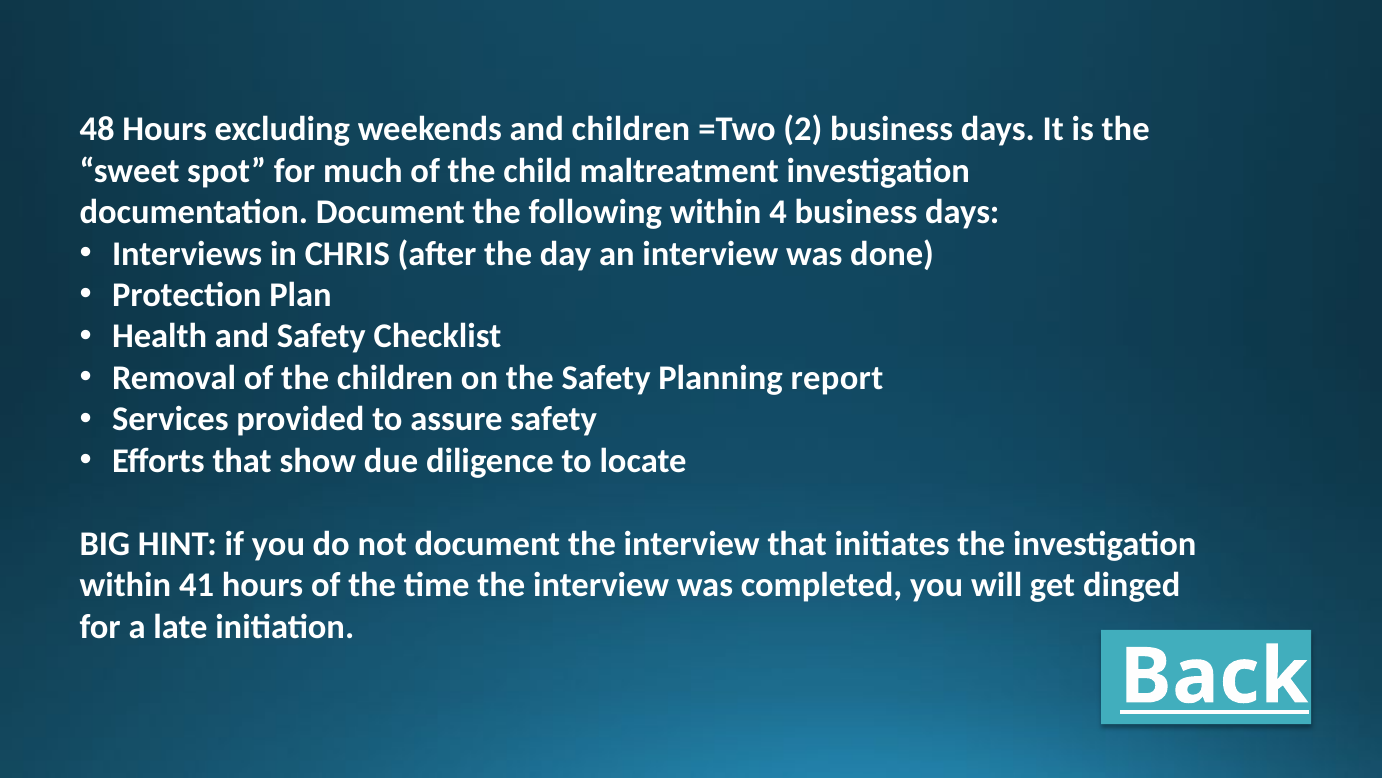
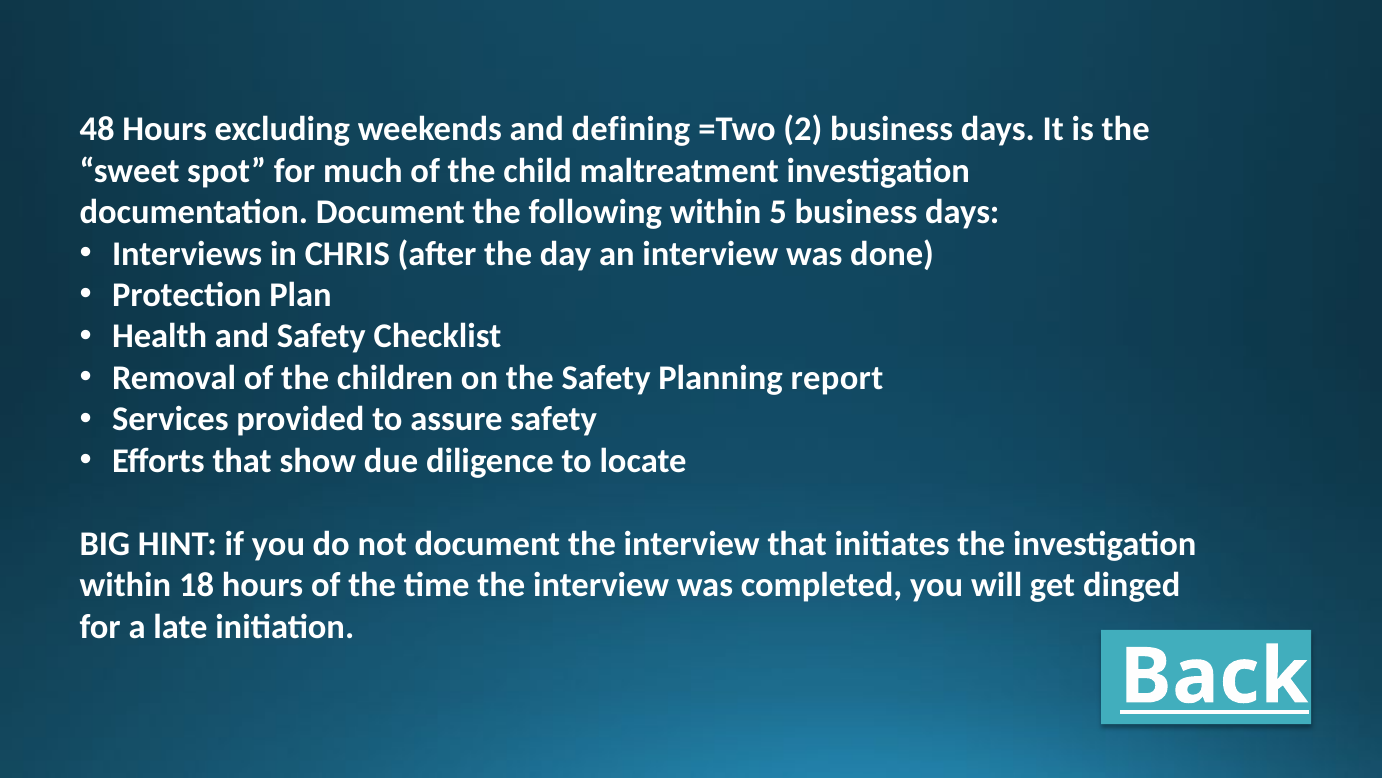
and children: children -> defining
4: 4 -> 5
41: 41 -> 18
